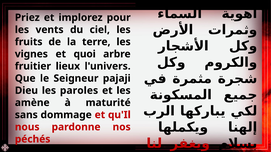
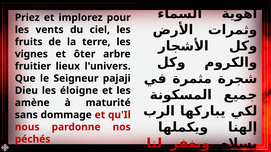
quoi: quoi -> ôter
paroles: paroles -> éloigne
